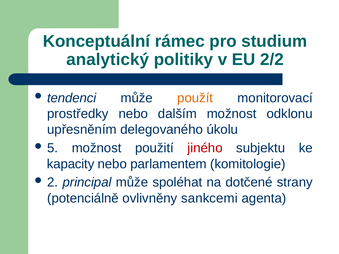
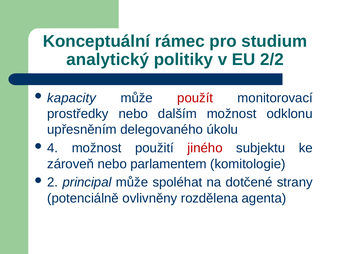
tendenci: tendenci -> kapacity
použít colour: orange -> red
5: 5 -> 4
kapacity: kapacity -> zároveň
sankcemi: sankcemi -> rozdělena
